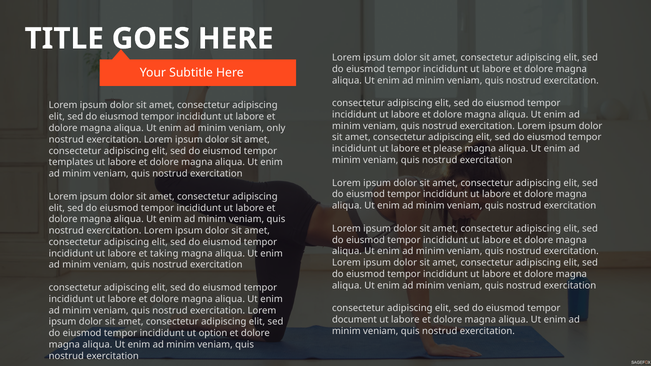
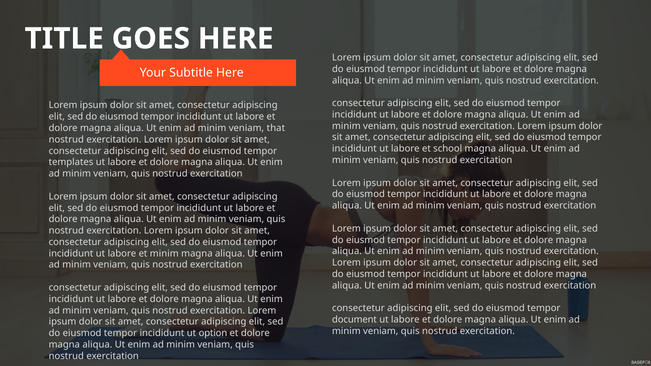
only: only -> that
please: please -> school
et taking: taking -> minim
